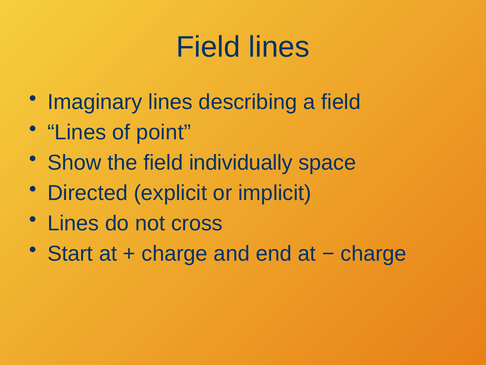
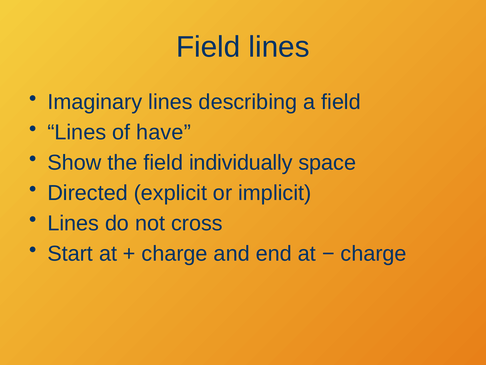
point: point -> have
